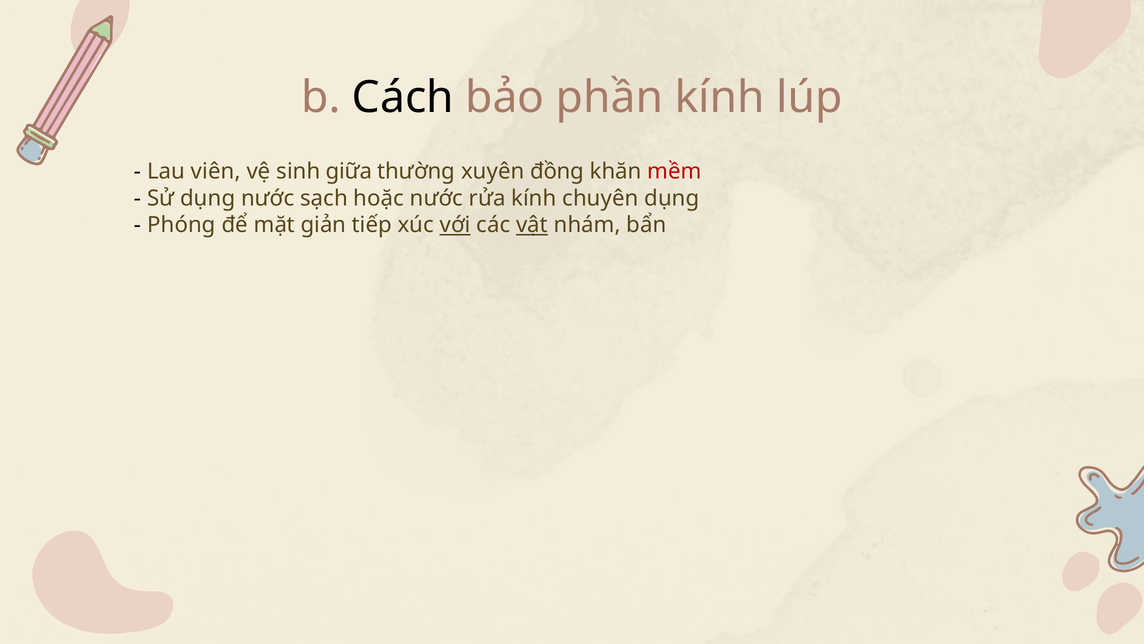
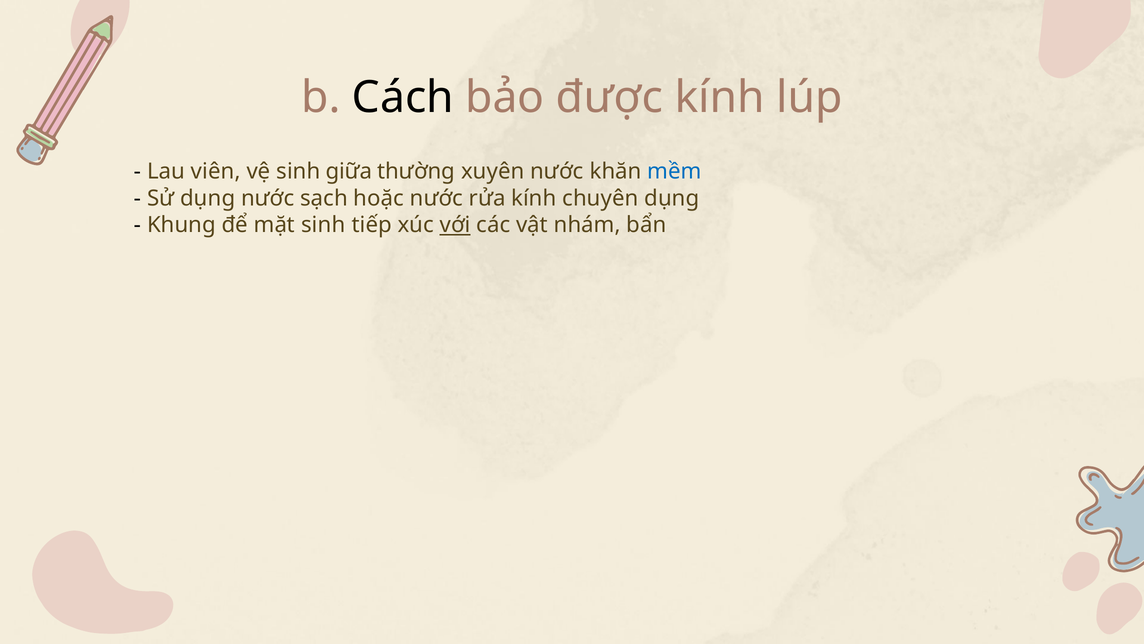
phần: phần -> được
xuyên đồng: đồng -> nước
mềm colour: red -> blue
Phóng: Phóng -> Khung
mặt giản: giản -> sinh
vật underline: present -> none
